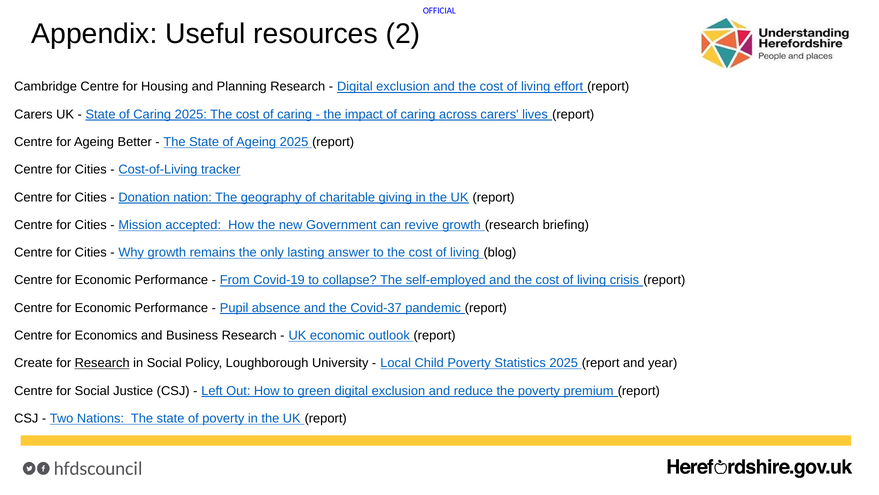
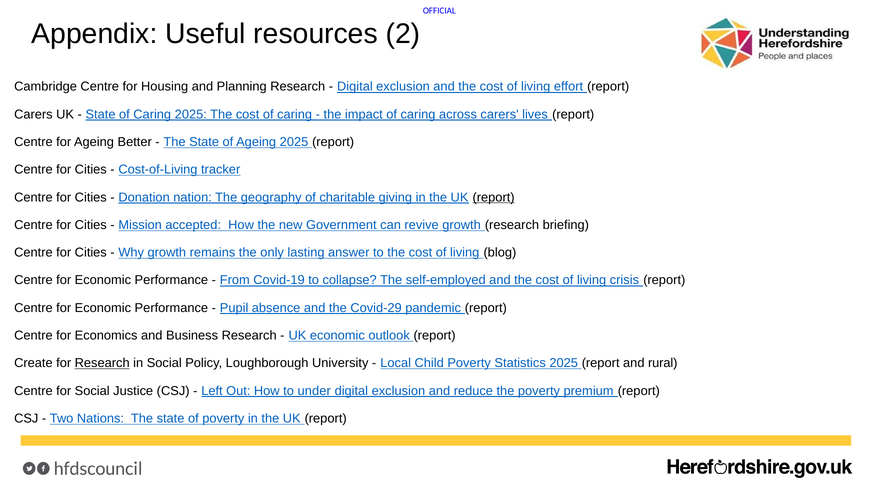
report at (494, 197) underline: none -> present
Covid-37: Covid-37 -> Covid-29
year: year -> rural
green: green -> under
